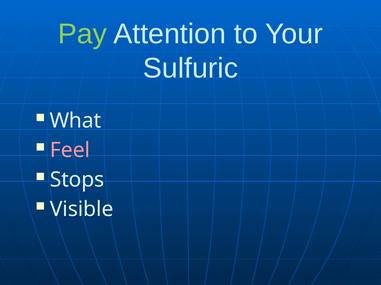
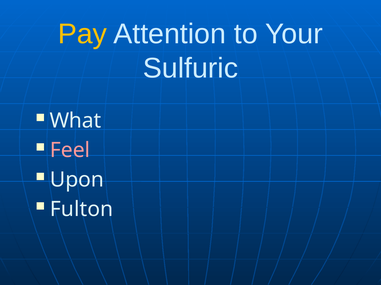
Pay colour: light green -> yellow
Stops: Stops -> Upon
Visible: Visible -> Fulton
